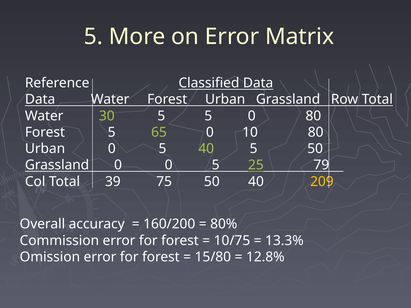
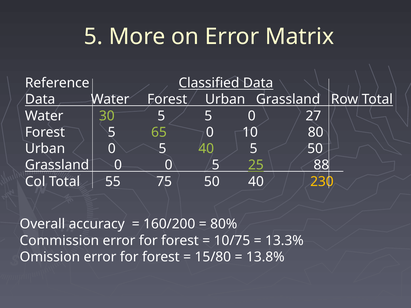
0 80: 80 -> 27
79: 79 -> 88
39: 39 -> 55
209: 209 -> 230
12.8%: 12.8% -> 13.8%
